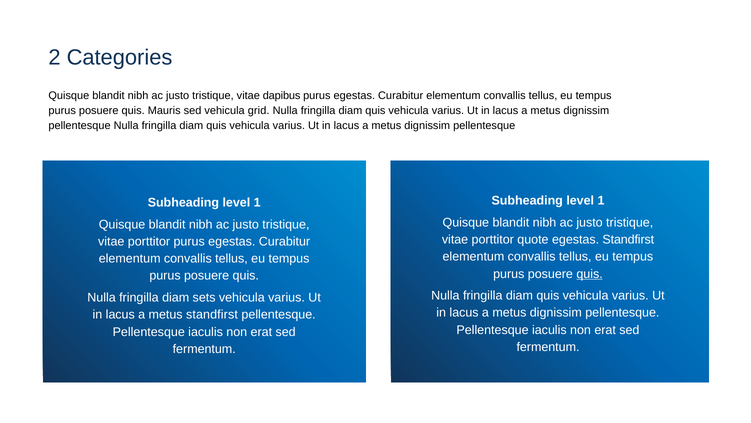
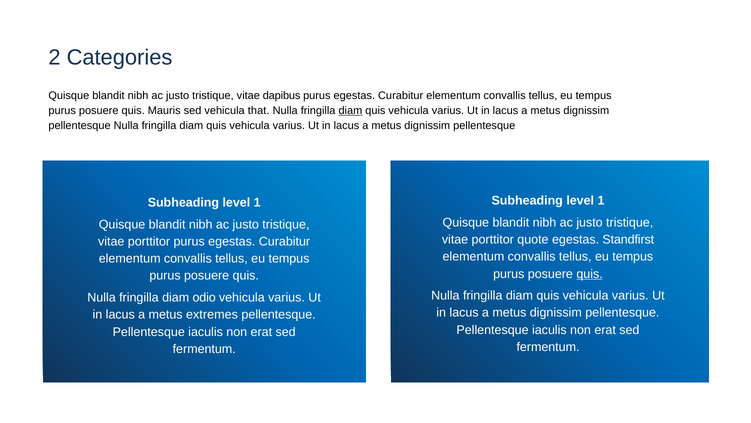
grid: grid -> that
diam at (350, 110) underline: none -> present
sets: sets -> odio
metus standfirst: standfirst -> extremes
